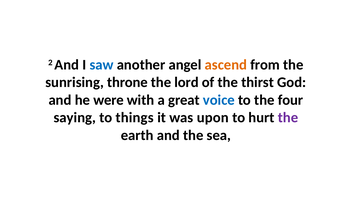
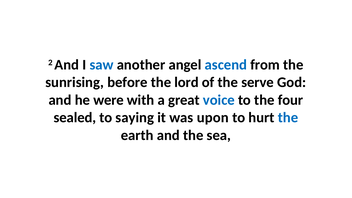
ascend colour: orange -> blue
throne: throne -> before
thirst: thirst -> serve
saying: saying -> sealed
things: things -> saying
the at (288, 118) colour: purple -> blue
